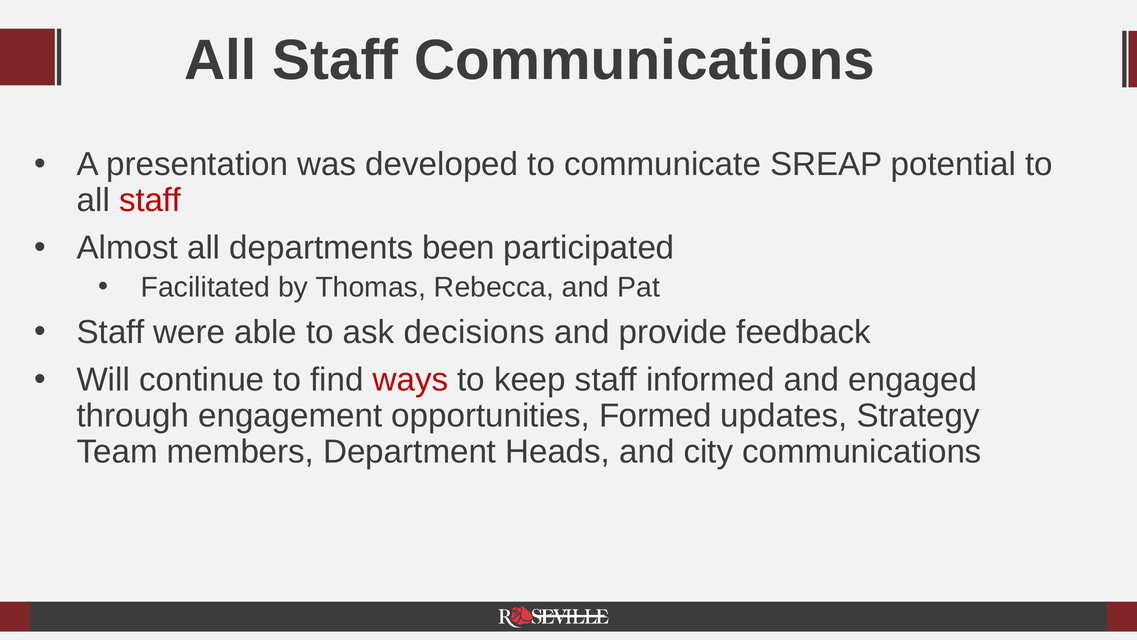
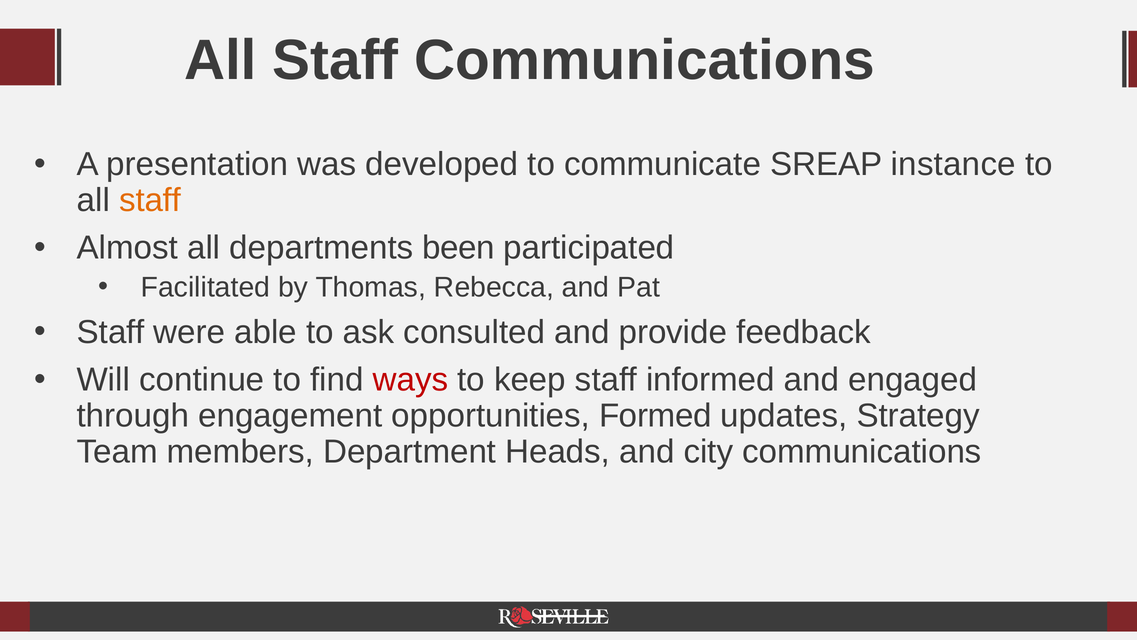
potential: potential -> instance
staff at (150, 200) colour: red -> orange
decisions: decisions -> consulted
